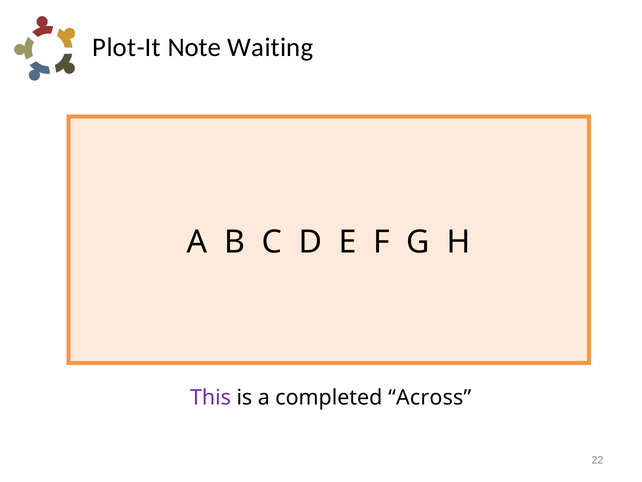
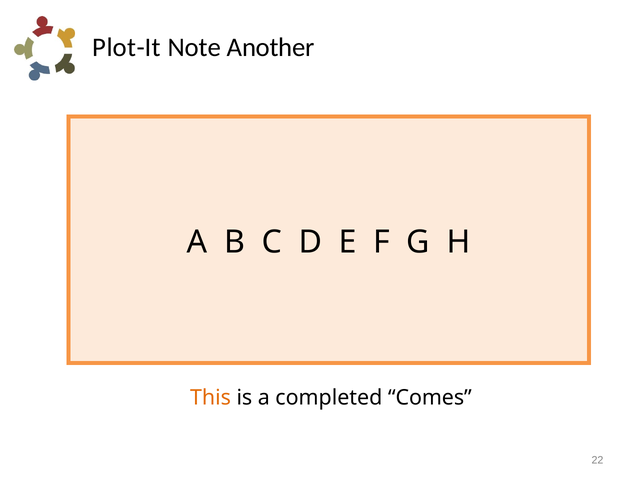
Waiting: Waiting -> Another
This colour: purple -> orange
Across: Across -> Comes
